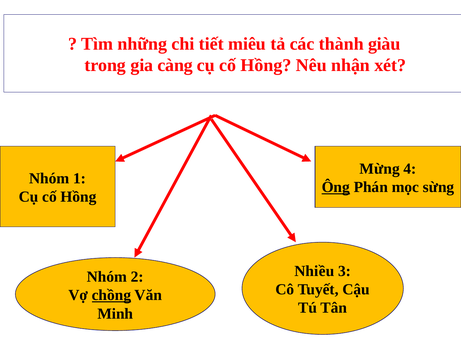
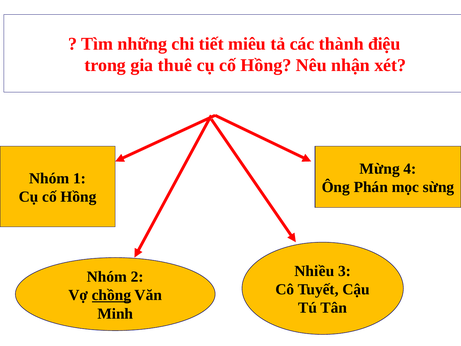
giàu: giàu -> điệu
càng: càng -> thuê
Ông underline: present -> none
